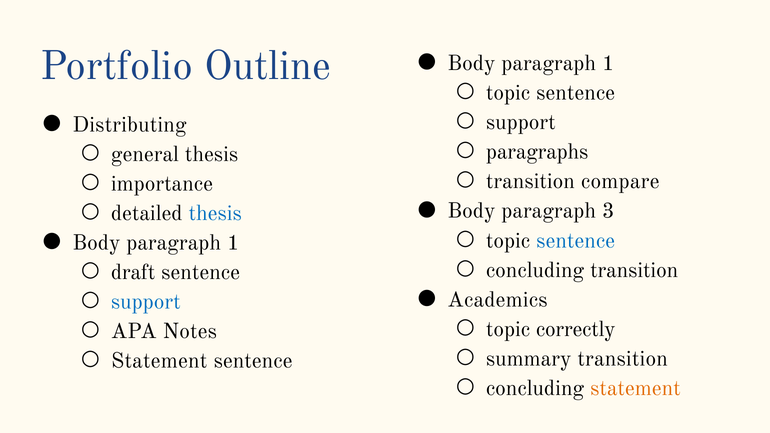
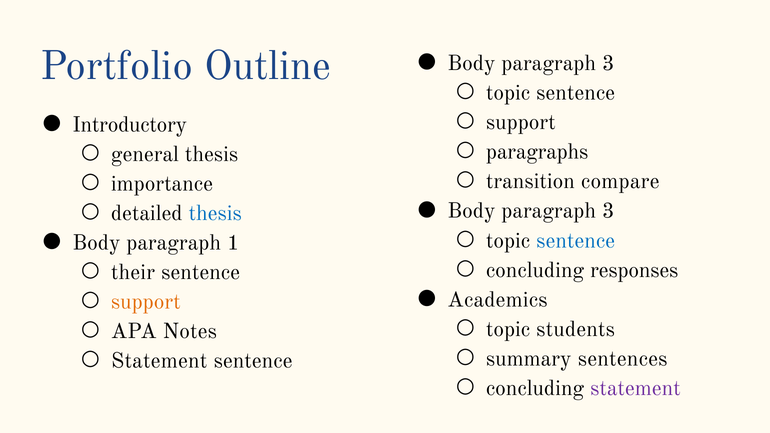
1 at (608, 63): 1 -> 3
Distributing: Distributing -> Introductory
concluding transition: transition -> responses
draft: draft -> their
support at (146, 302) colour: blue -> orange
correctly: correctly -> students
summary transition: transition -> sentences
statement at (635, 388) colour: orange -> purple
